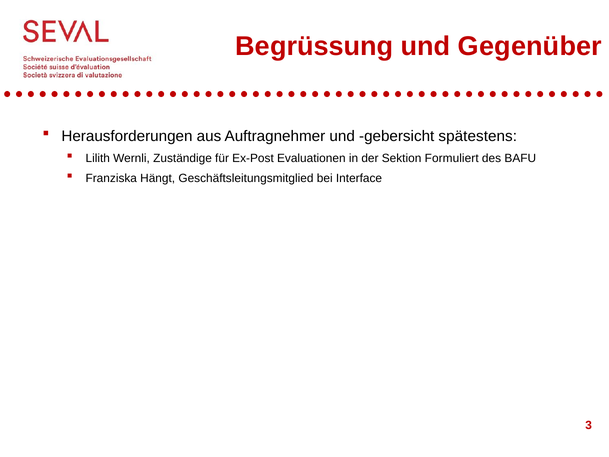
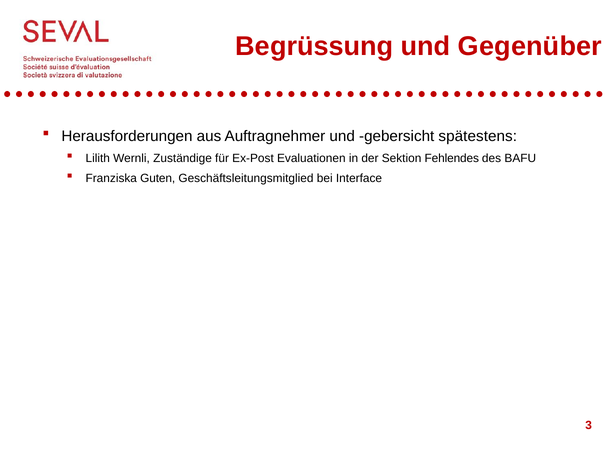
Formuliert: Formuliert -> Fehlendes
Hängt: Hängt -> Guten
